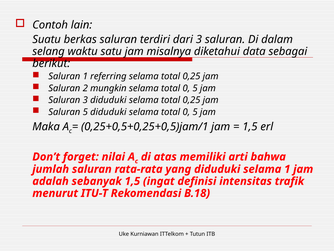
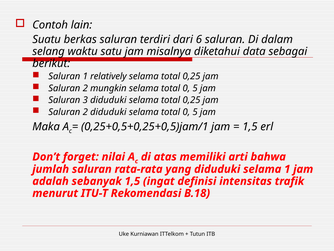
dari 3: 3 -> 6
referring: referring -> relatively
5 at (85, 112): 5 -> 2
